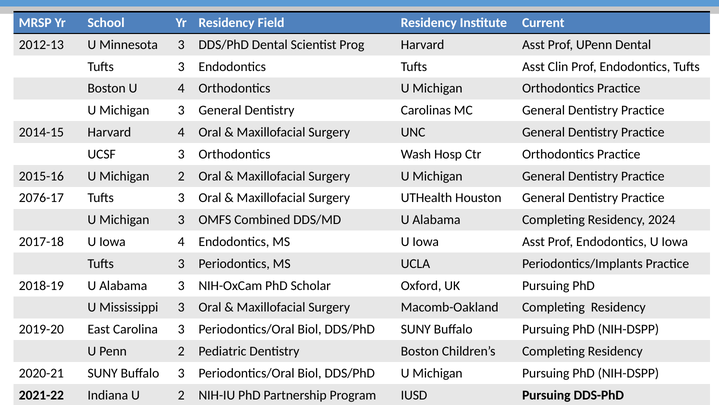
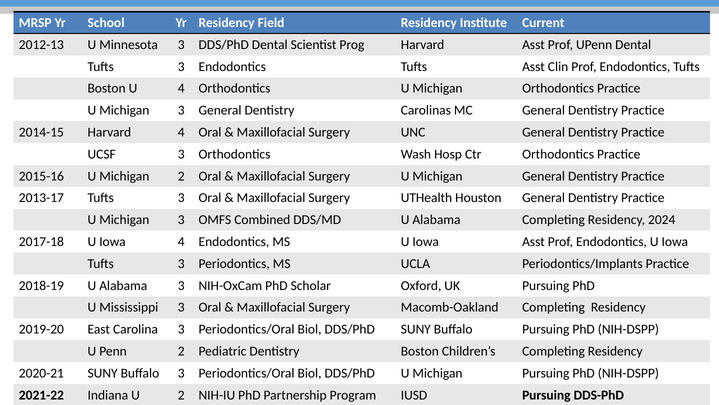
2076-17: 2076-17 -> 2013-17
